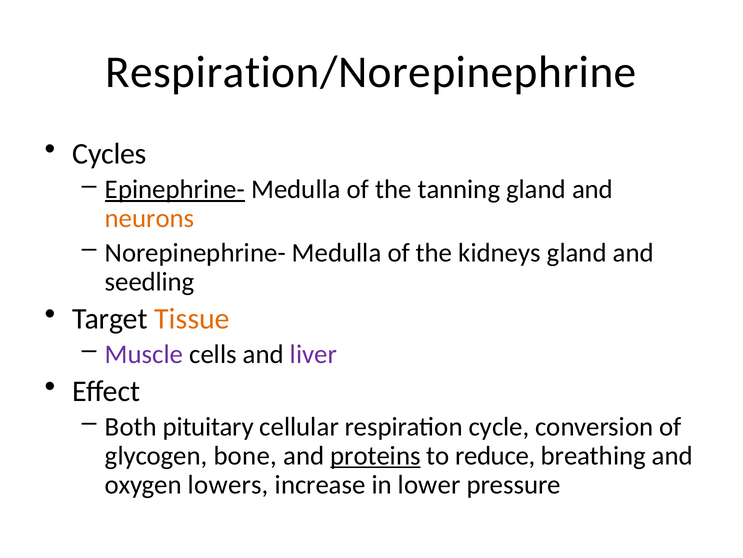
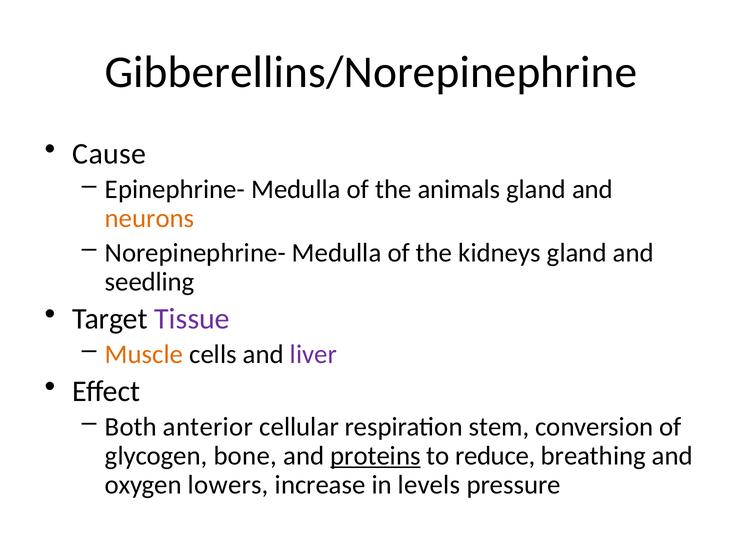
Respiration/Norepinephrine: Respiration/Norepinephrine -> Gibberellins/Norepinephrine
Cycles: Cycles -> Cause
Epinephrine- underline: present -> none
tanning: tanning -> animals
Tissue colour: orange -> purple
Muscle colour: purple -> orange
pituitary: pituitary -> anterior
cycle: cycle -> stem
lower: lower -> levels
